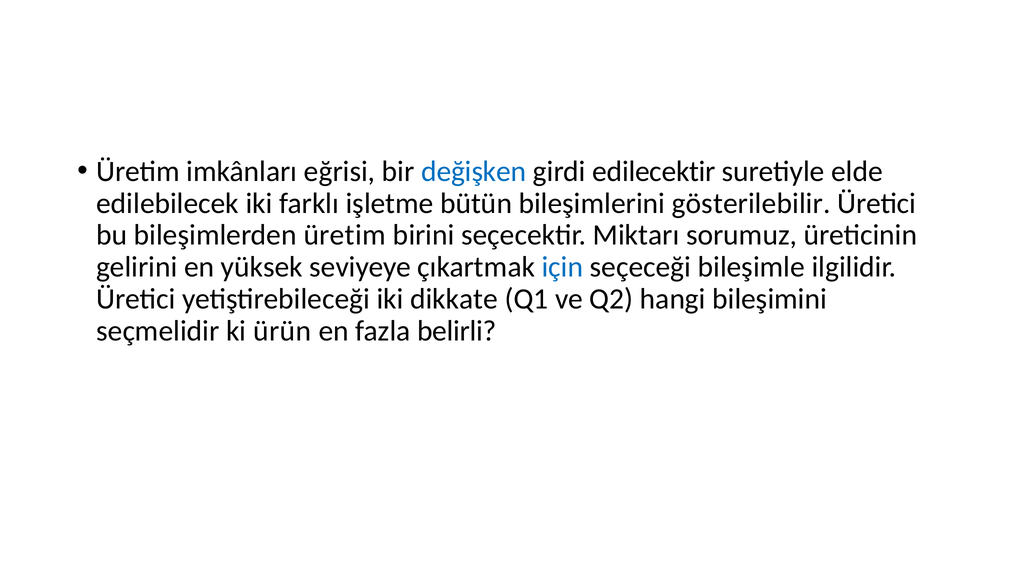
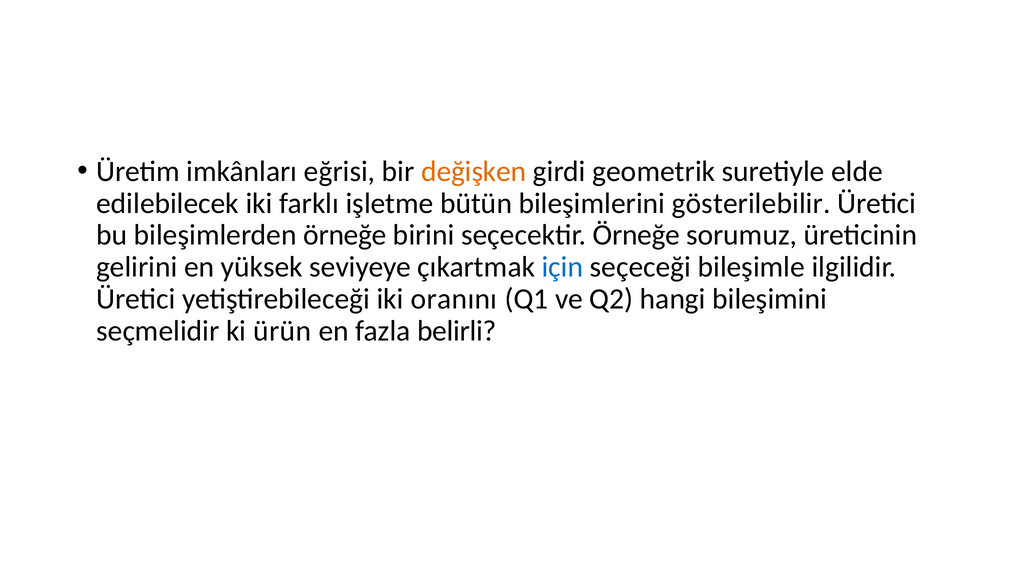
değişken colour: blue -> orange
edilecektir: edilecektir -> geometrik
bileşimlerden üretim: üretim -> örneğe
seçecektir Miktarı: Miktarı -> Örneğe
dikkate: dikkate -> oranını
